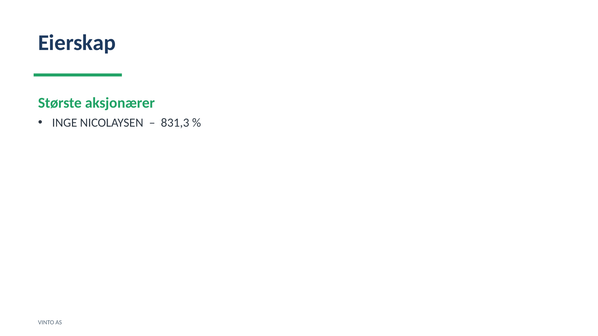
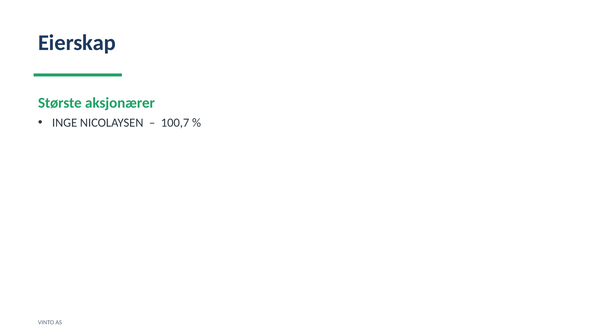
831,3: 831,3 -> 100,7
